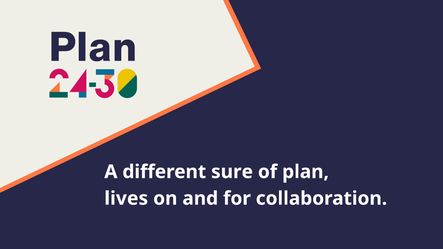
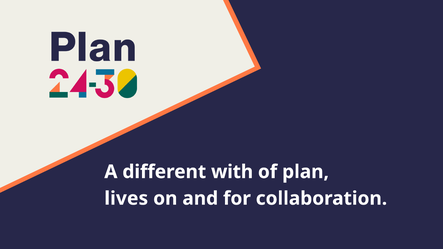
sure: sure -> with
